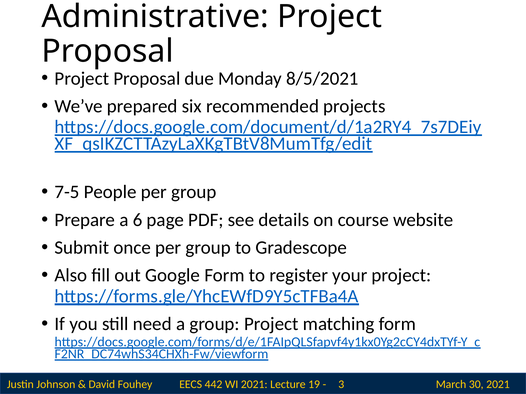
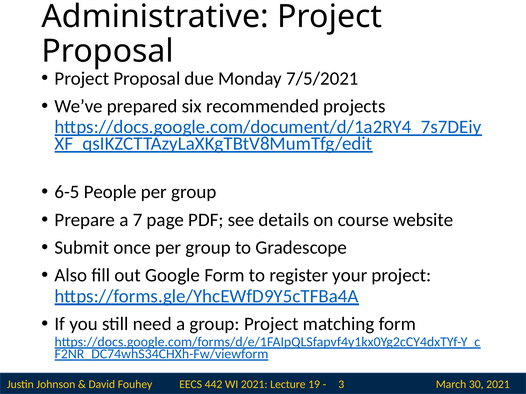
8/5/2021: 8/5/2021 -> 7/5/2021
7-5: 7-5 -> 6-5
6: 6 -> 7
